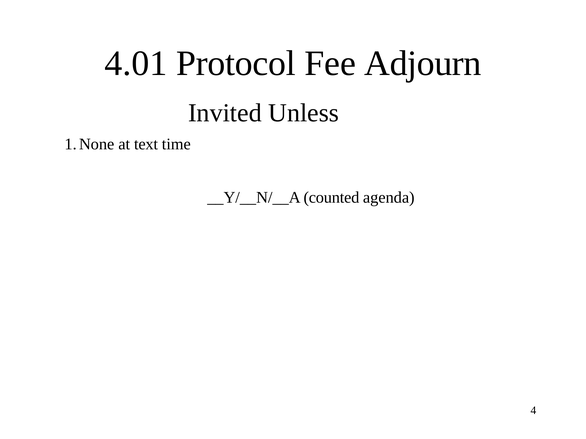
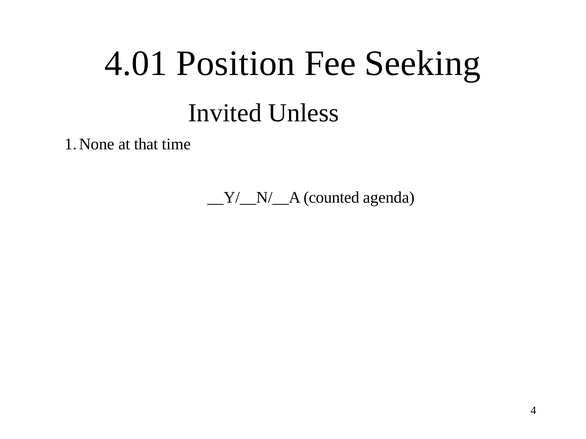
Protocol: Protocol -> Position
Adjourn: Adjourn -> Seeking
text: text -> that
